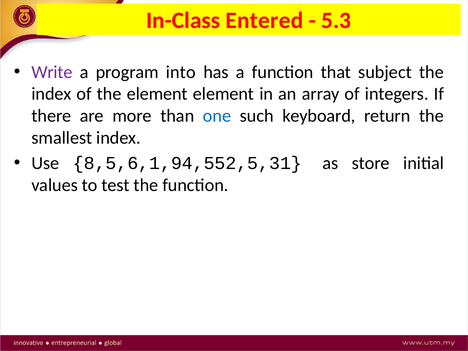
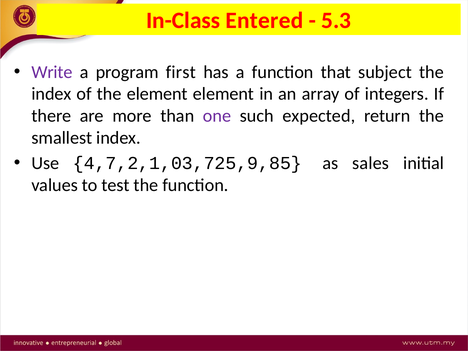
into: into -> first
one colour: blue -> purple
keyboard: keyboard -> expected
8,5,6,1,94,552,5,31: 8,5,6,1,94,552,5,31 -> 4,7,2,1,03,725,9,85
store: store -> sales
